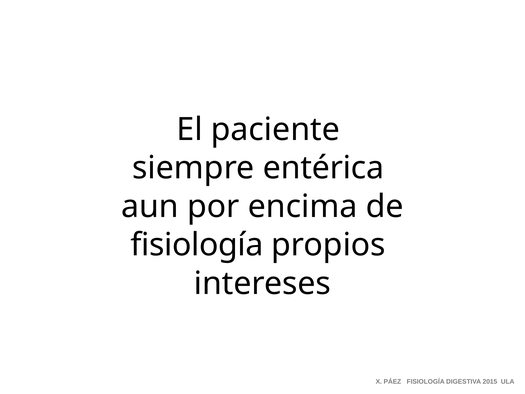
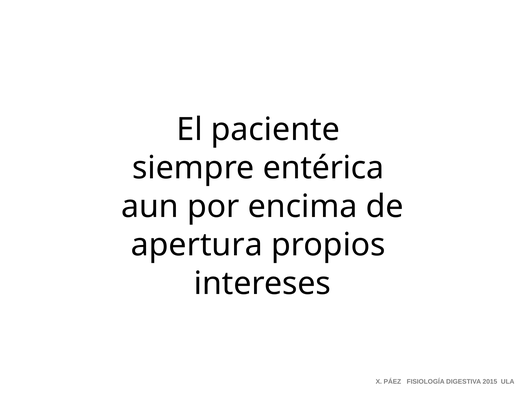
fisiología at (197, 245): fisiología -> apertura
